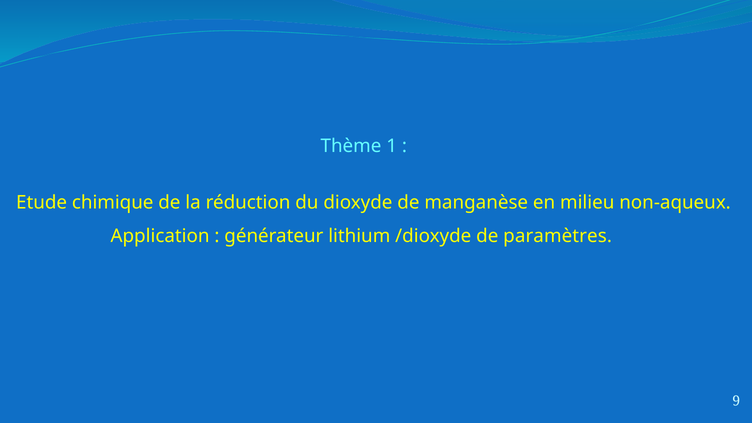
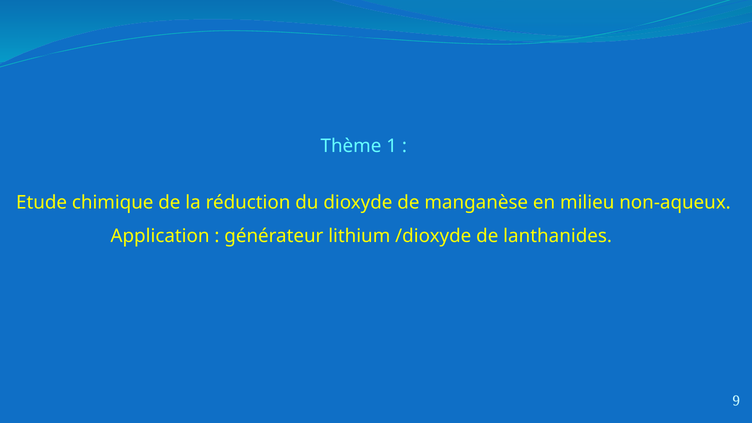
paramètres: paramètres -> lanthanides
